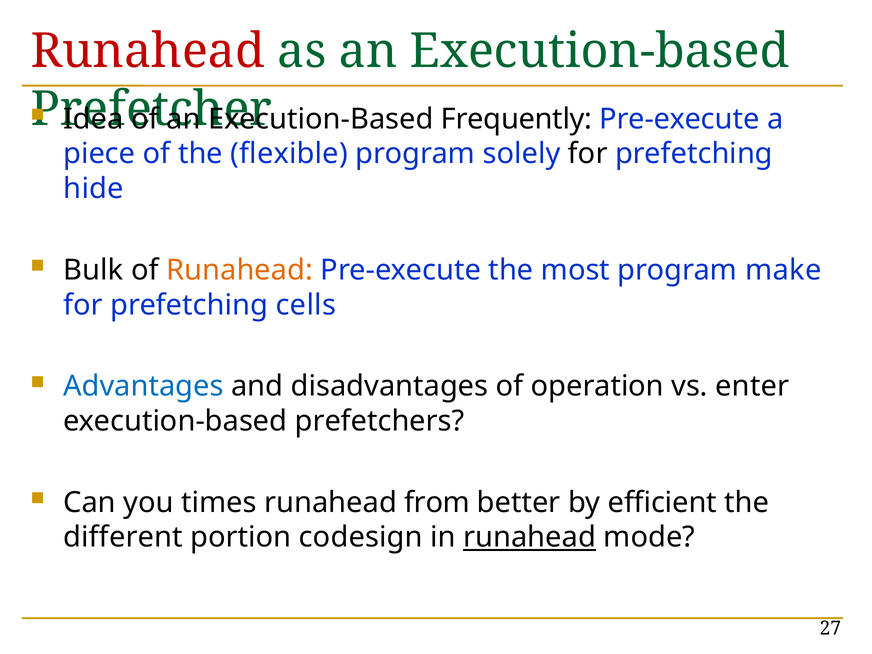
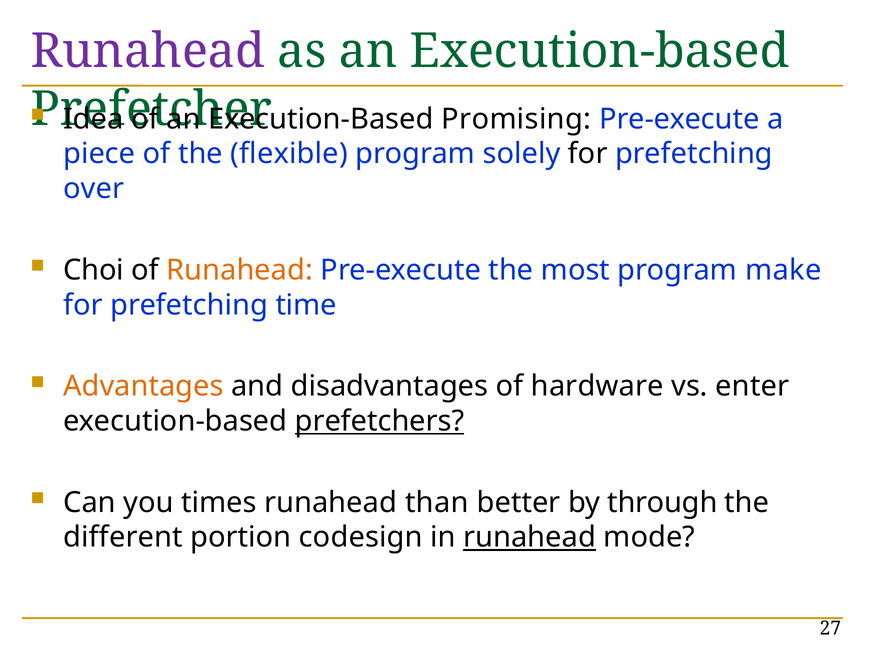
Runahead at (148, 51) colour: red -> purple
Frequently: Frequently -> Promising
hide: hide -> over
Bulk: Bulk -> Choi
cells: cells -> time
Advantages colour: blue -> orange
operation: operation -> hardware
prefetchers underline: none -> present
from: from -> than
efficient: efficient -> through
